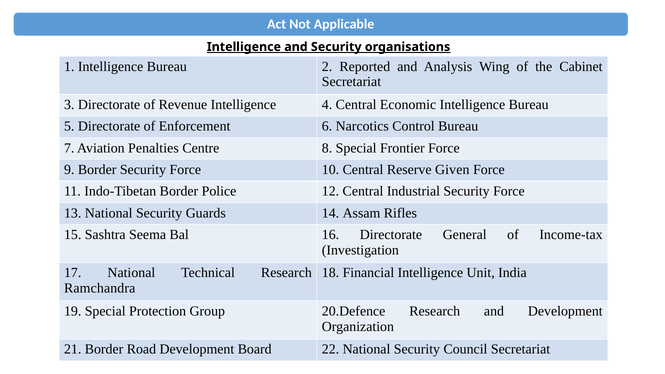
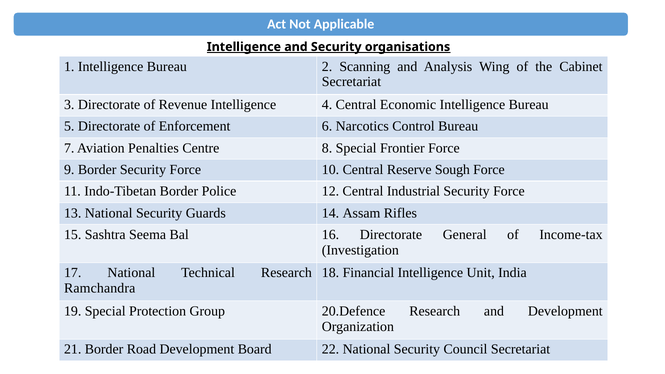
Reported: Reported -> Scanning
Given: Given -> Sough
